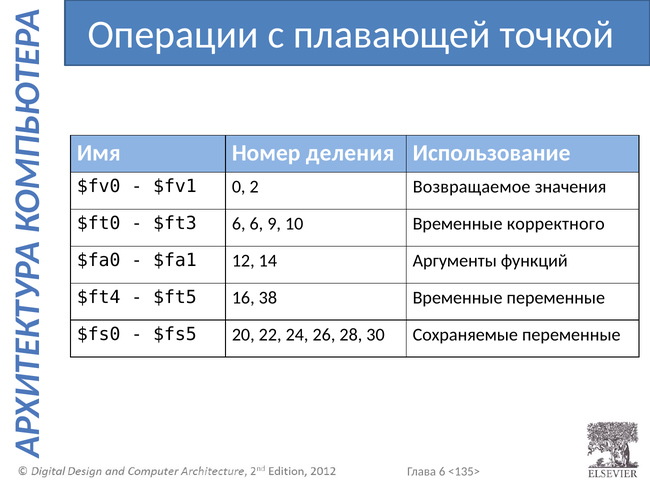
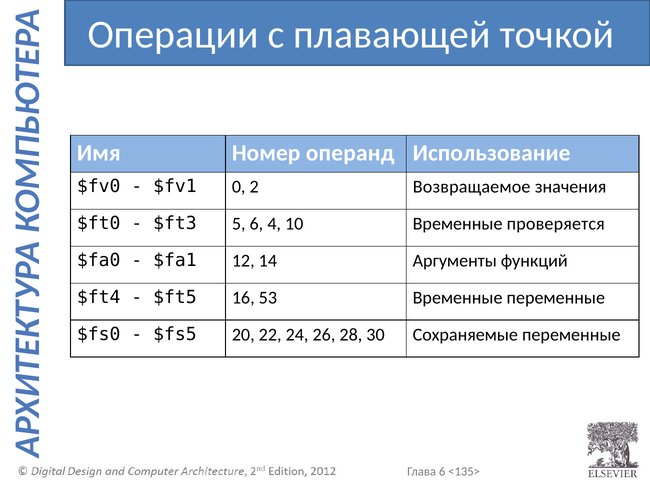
деления: деления -> операнд
$ft3 6: 6 -> 5
9: 9 -> 4
корректного: корректного -> проверяется
38: 38 -> 53
